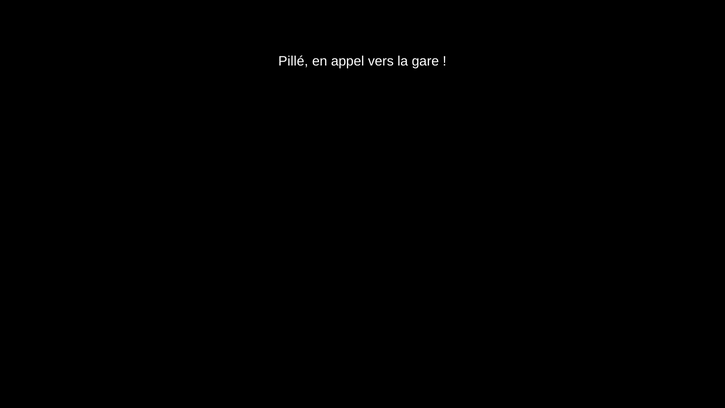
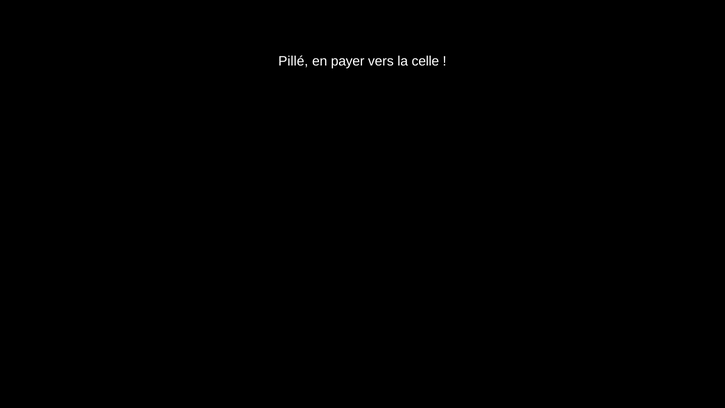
appel: appel -> payer
gare: gare -> celle
